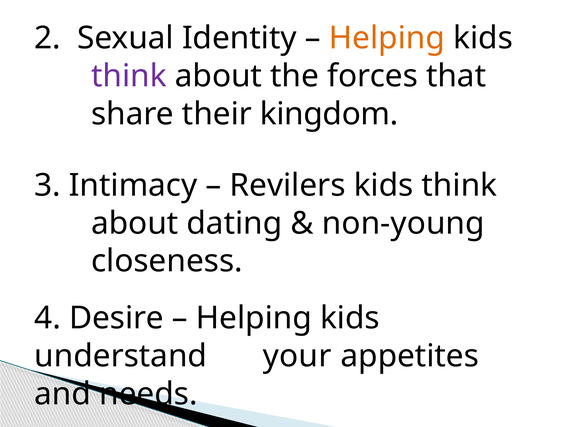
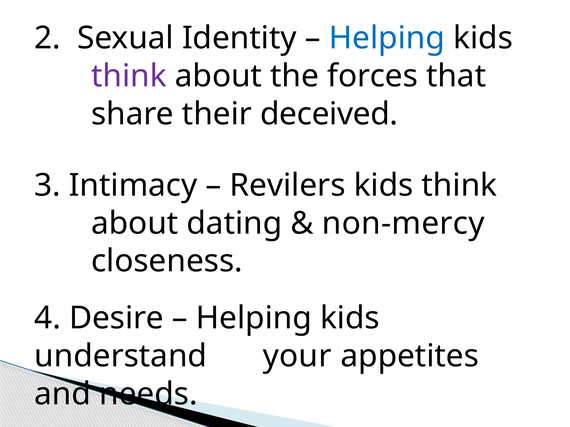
Helping at (387, 38) colour: orange -> blue
kingdom: kingdom -> deceived
non-young: non-young -> non-mercy
